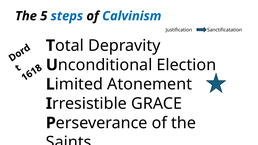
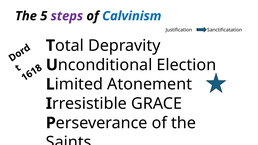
steps colour: blue -> purple
